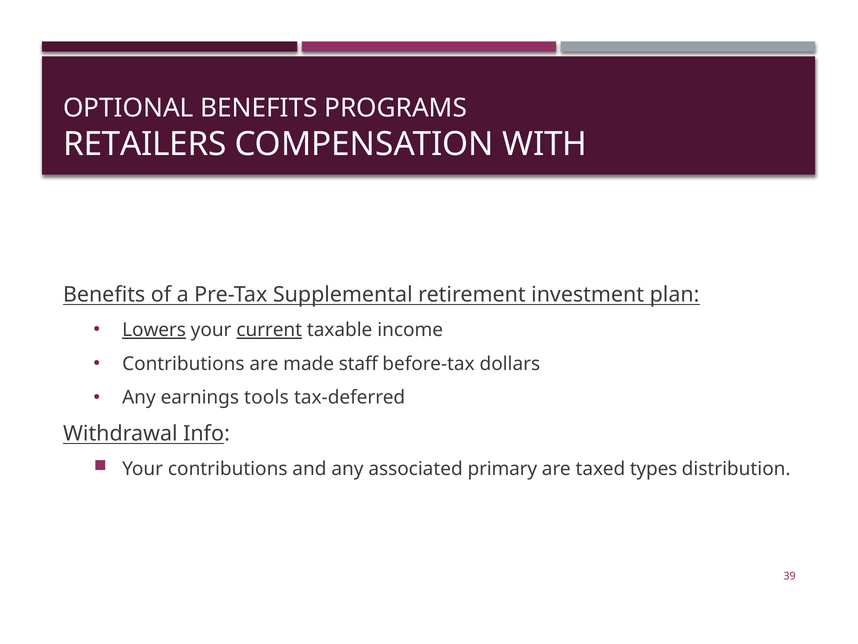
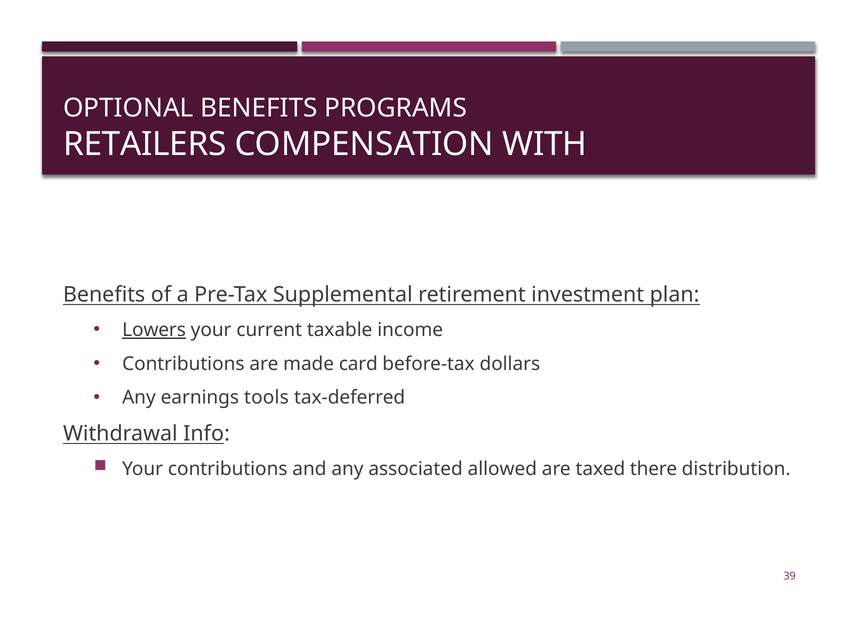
current underline: present -> none
staff: staff -> card
primary: primary -> allowed
types: types -> there
